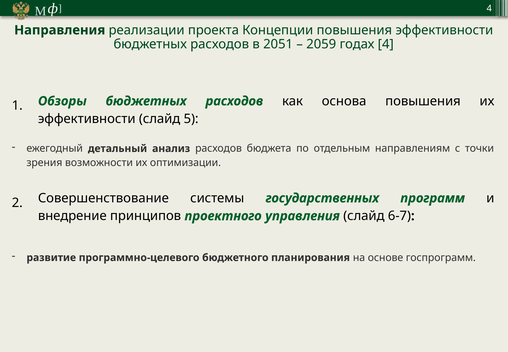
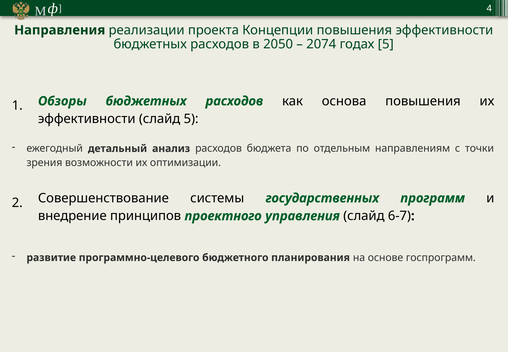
2051: 2051 -> 2050
2059: 2059 -> 2074
годах 4: 4 -> 5
